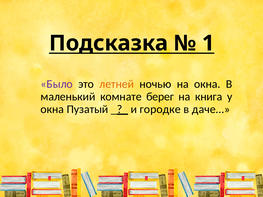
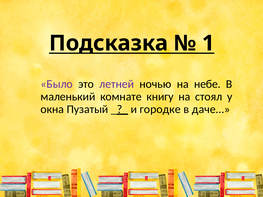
летней colour: orange -> purple
на окна: окна -> небе
берег: берег -> книгу
книга: книга -> стоял
